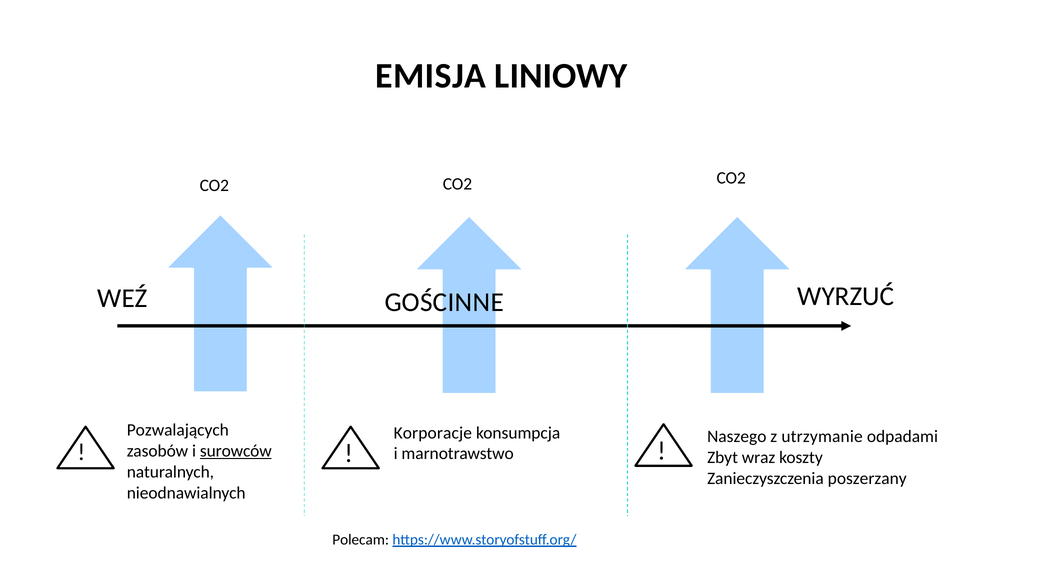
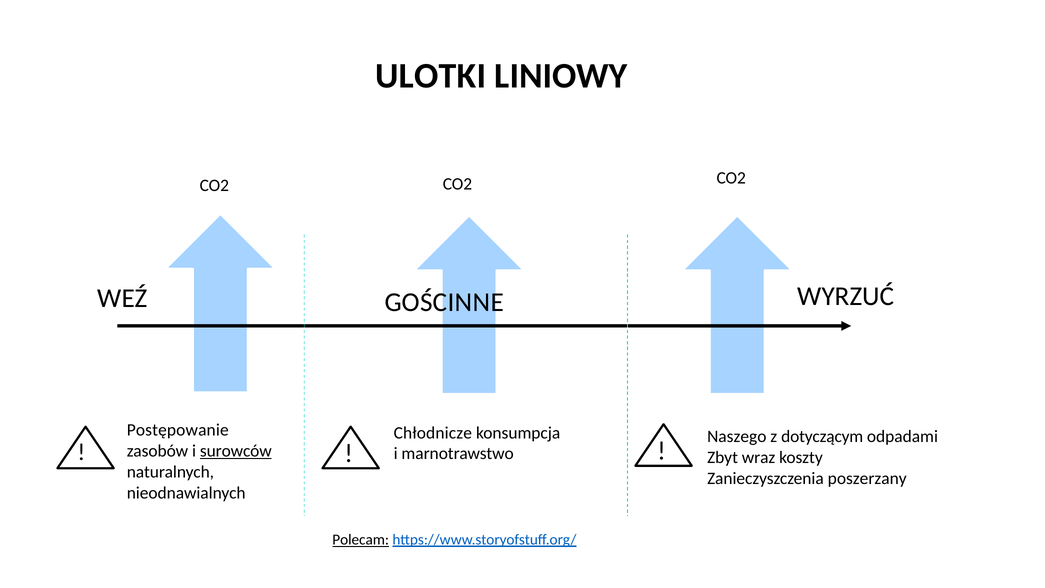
EMISJA: EMISJA -> ULOTKI
Pozwalających: Pozwalających -> Postępowanie
Korporacje: Korporacje -> Chłodnicze
utrzymanie: utrzymanie -> dotyczącym
Polecam underline: none -> present
